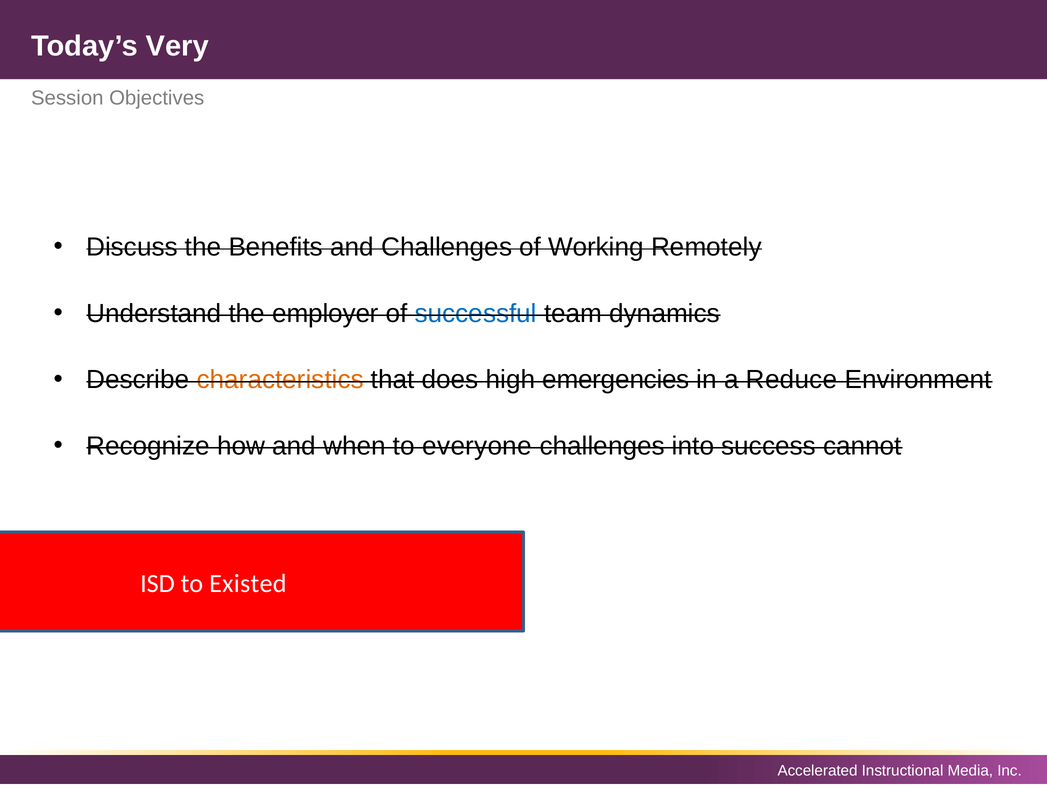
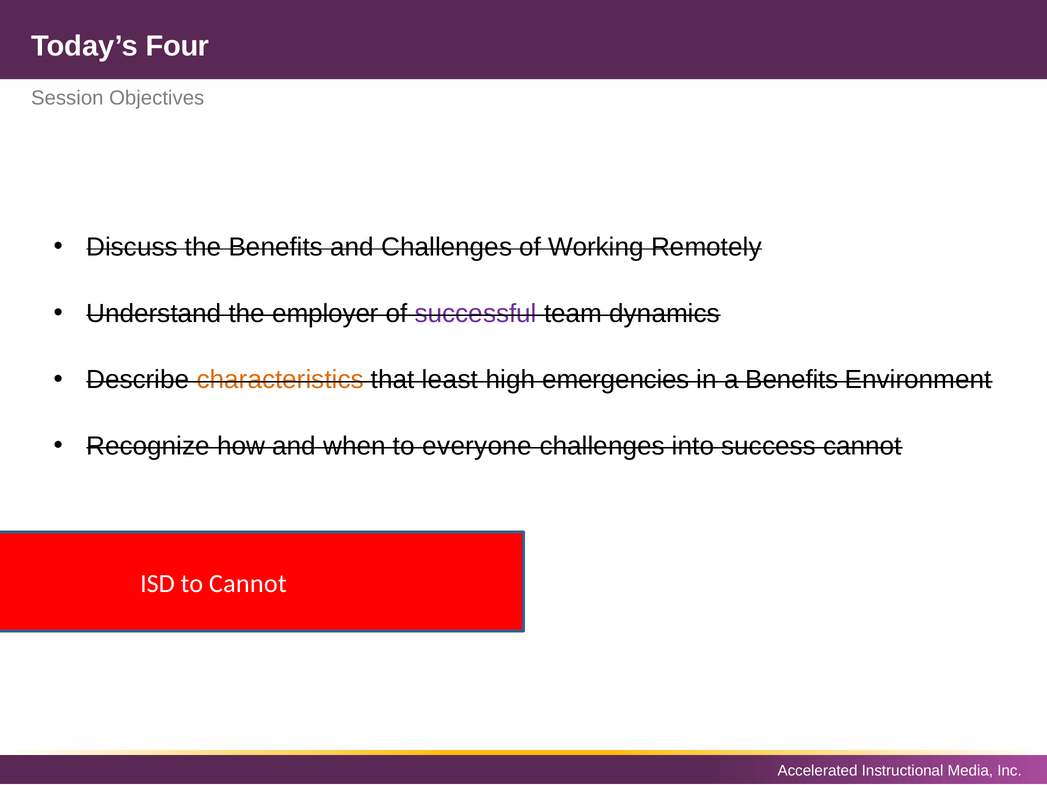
Very: Very -> Four
successful colour: blue -> purple
does: does -> least
a Reduce: Reduce -> Benefits
to Existed: Existed -> Cannot
